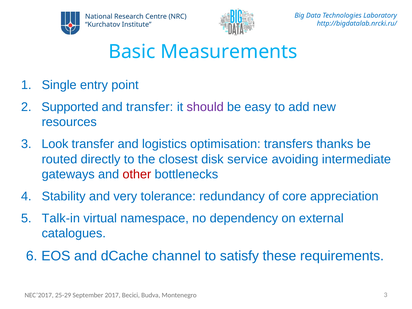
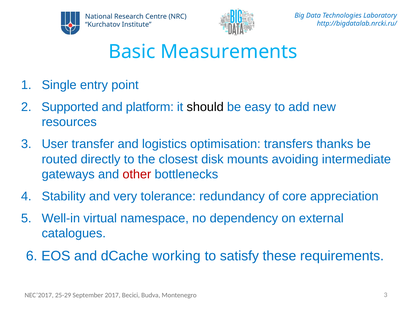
and transfer: transfer -> platform
should colour: purple -> black
Look: Look -> User
service: service -> mounts
Talk-in: Talk-in -> Well-in
channel: channel -> working
